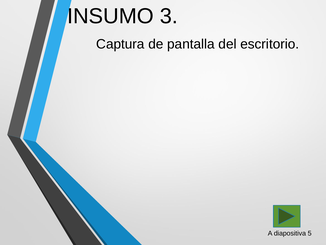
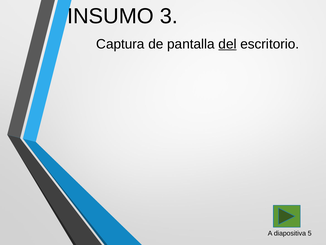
del underline: none -> present
